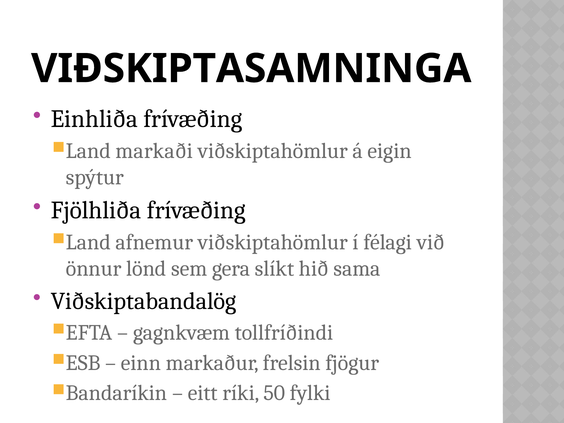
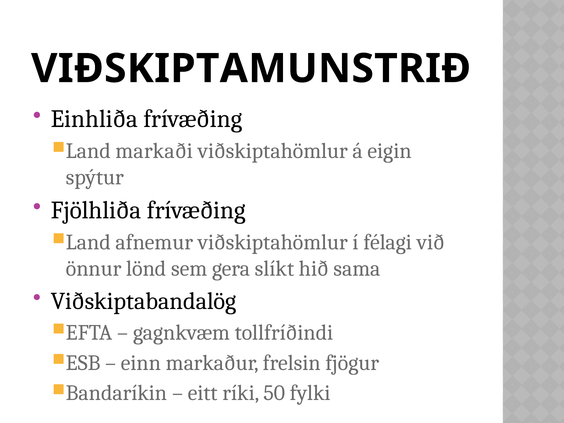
VIÐSKIPTASAMNINGA: VIÐSKIPTASAMNINGA -> VIÐSKIPTAMUNSTRIÐ
